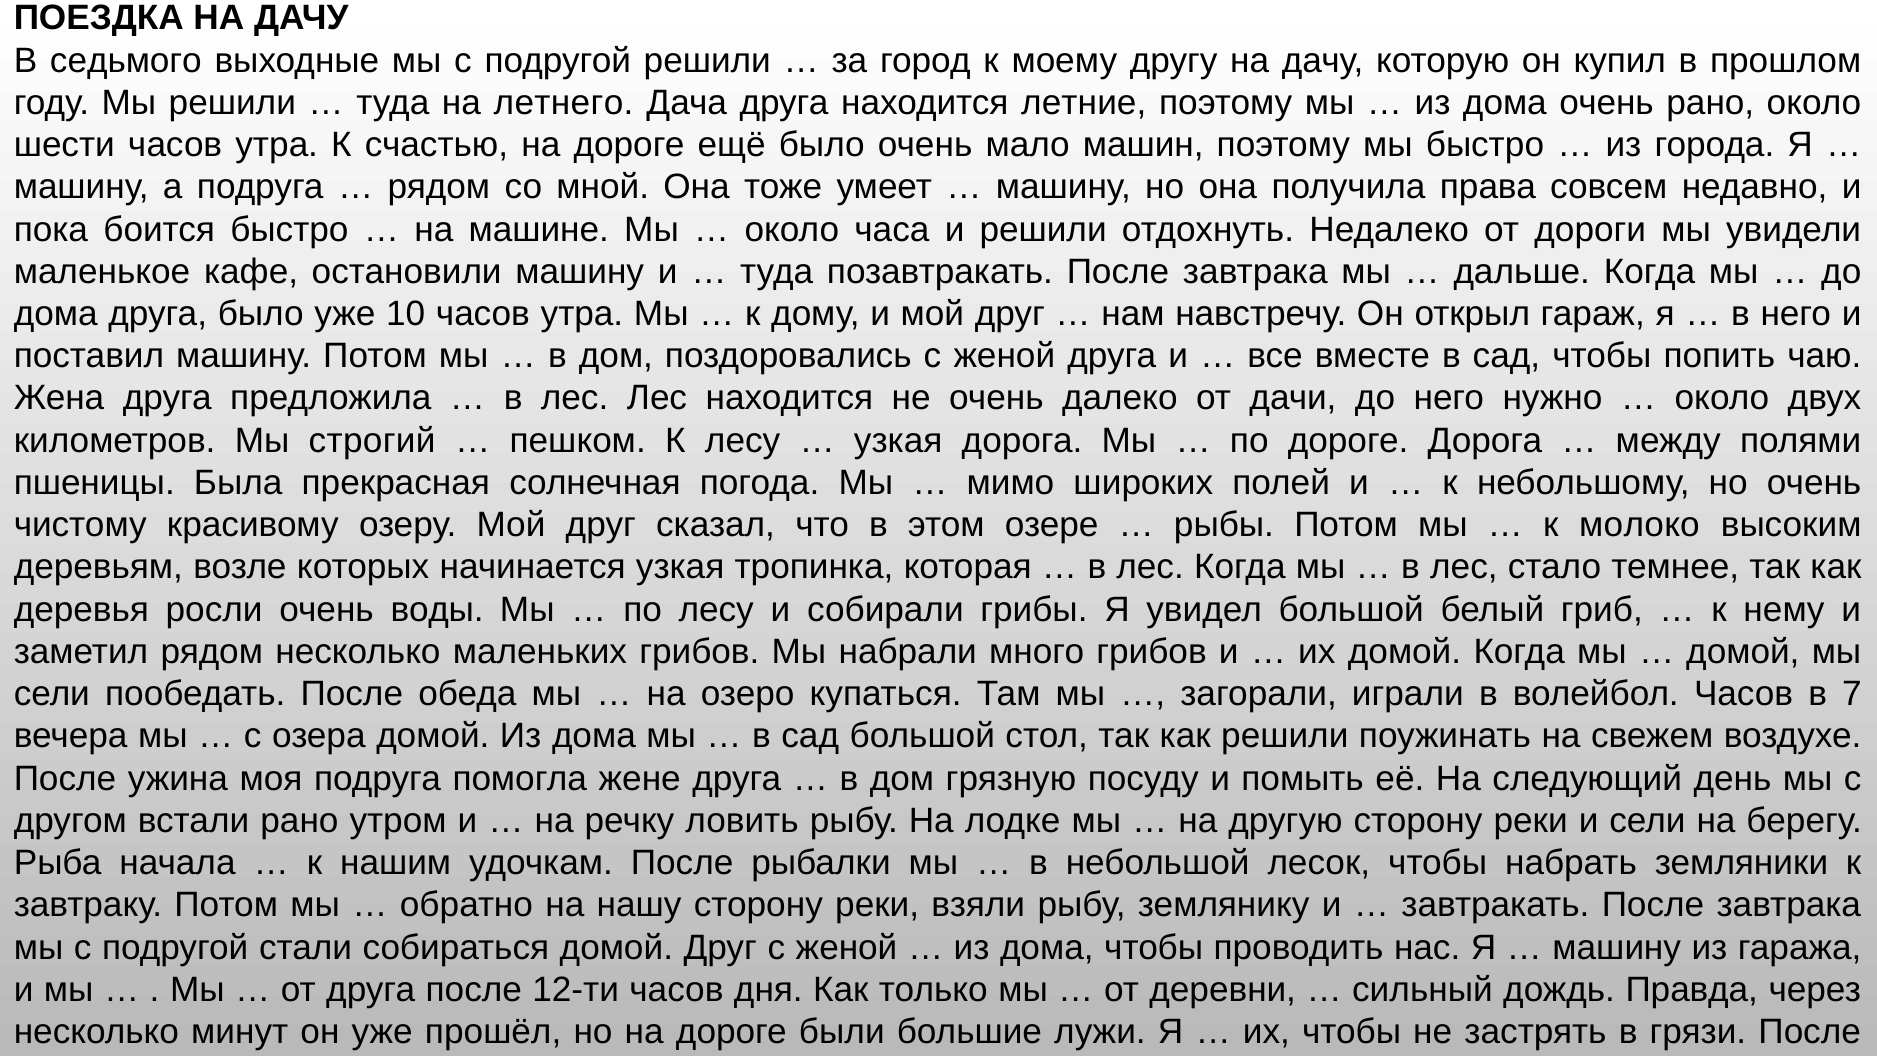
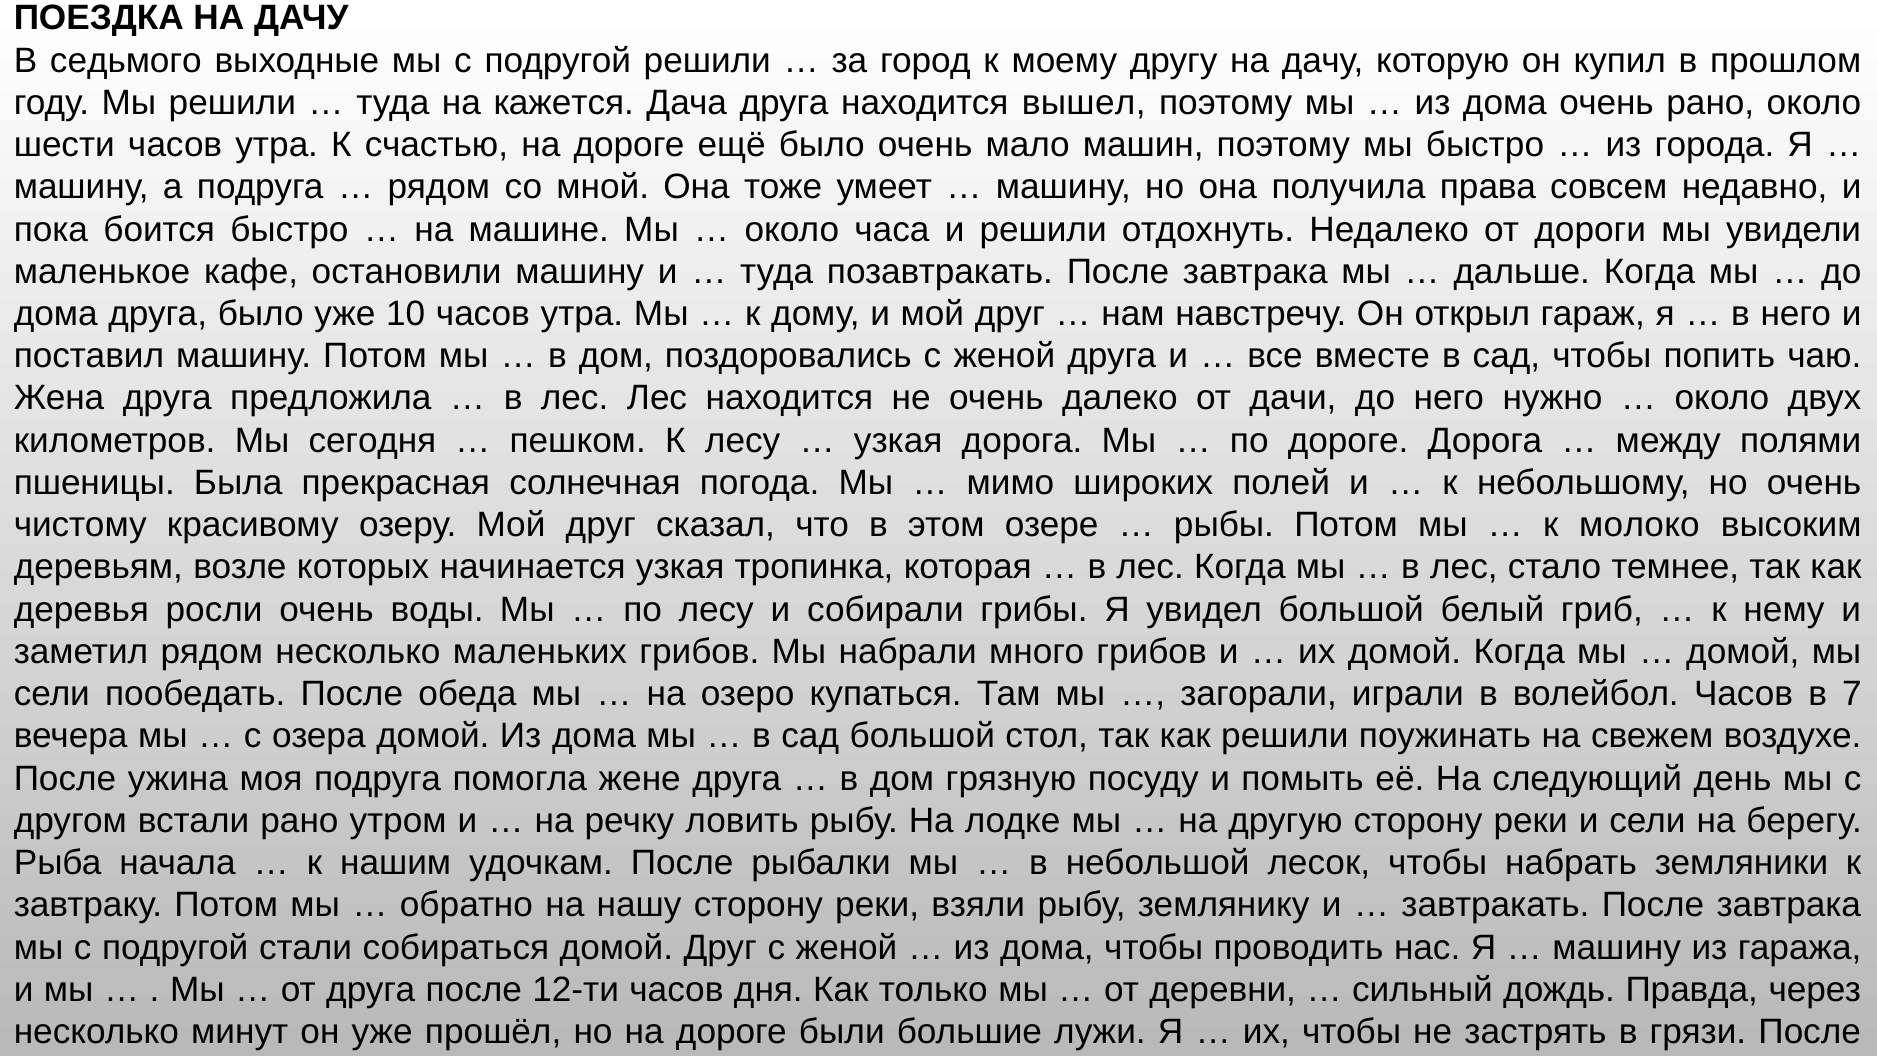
летнего: летнего -> кажется
летние: летние -> вышел
строгий: строгий -> сегодня
